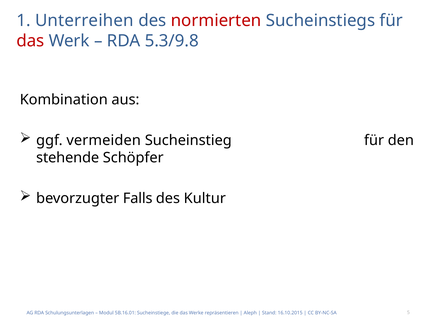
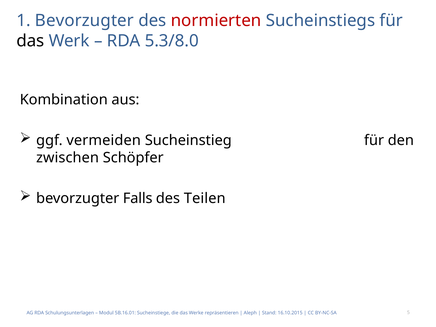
1 Unterreihen: Unterreihen -> Bevorzugter
das at (30, 41) colour: red -> black
5.3/9.8: 5.3/9.8 -> 5.3/8.0
stehende: stehende -> zwischen
Kultur: Kultur -> Teilen
